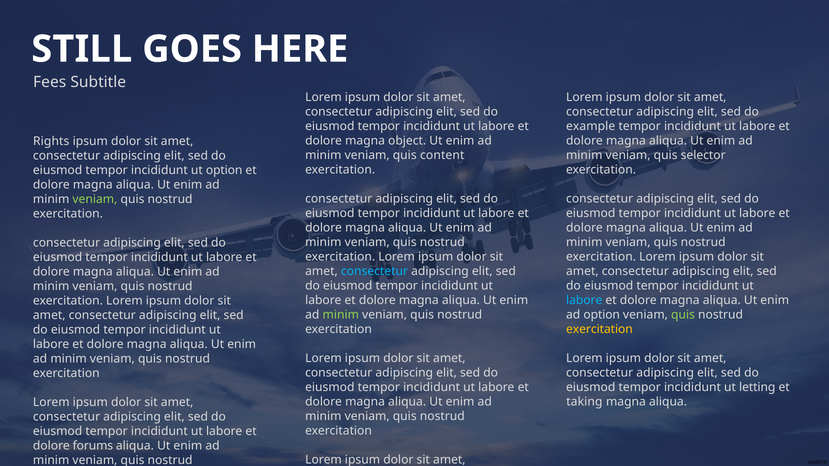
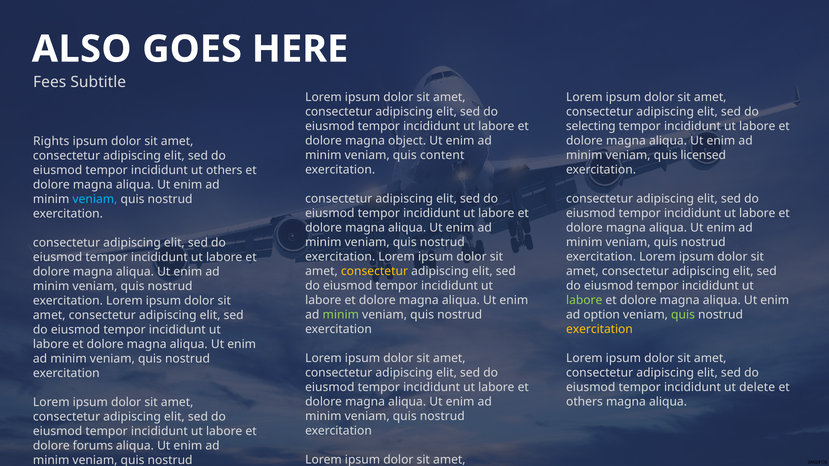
STILL: STILL -> ALSO
example: example -> selecting
selector: selector -> licensed
ut option: option -> others
veniam at (95, 199) colour: light green -> light blue
consectetur at (374, 271) colour: light blue -> yellow
labore at (584, 300) colour: light blue -> light green
letting: letting -> delete
taking at (584, 402): taking -> others
